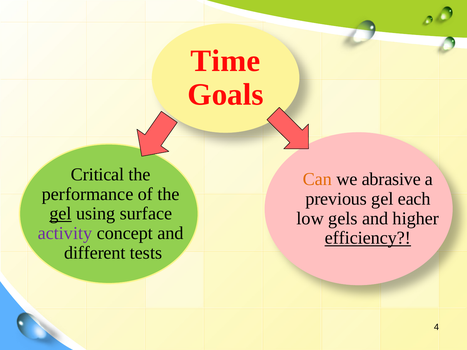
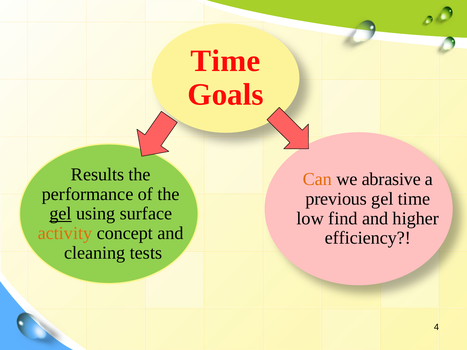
Critical: Critical -> Results
gel each: each -> time
gels: gels -> find
activity colour: purple -> orange
efficiency underline: present -> none
different: different -> cleaning
